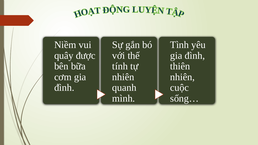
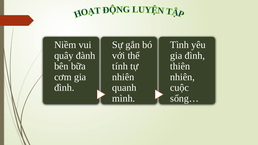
được: được -> đành
